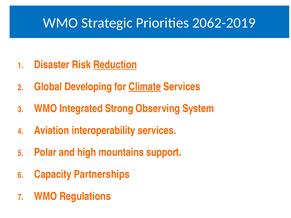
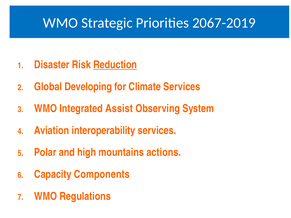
2062-2019: 2062-2019 -> 2067-2019
Climate underline: present -> none
Strong: Strong -> Assist
support: support -> actions
Partnerships: Partnerships -> Components
